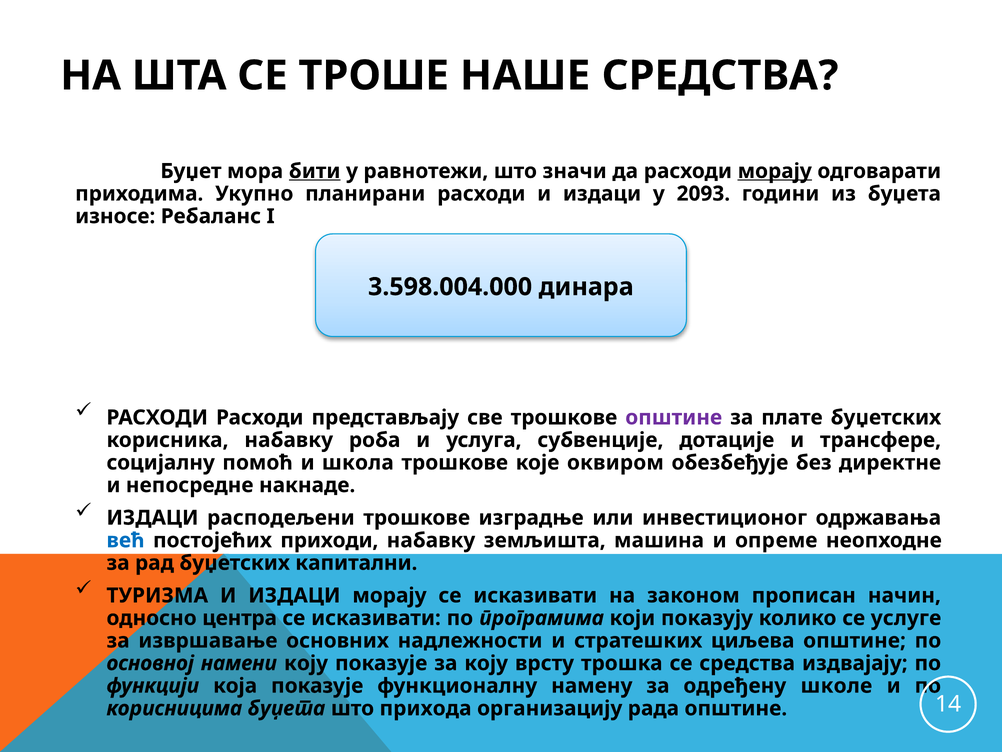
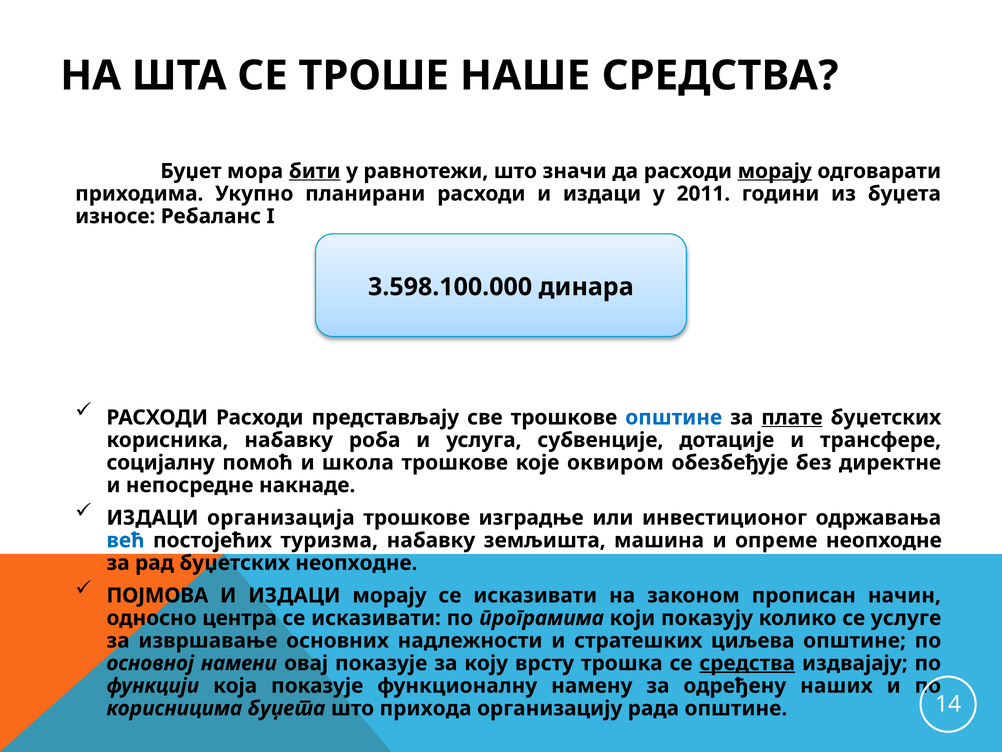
2093: 2093 -> 2011
3.598.004.000: 3.598.004.000 -> 3.598.100.000
општине at (674, 417) colour: purple -> blue
плате underline: none -> present
расподељени: расподељени -> организација
приходи: приходи -> туризма
буџетских капитални: капитални -> неопходне
ТУРИЗМА: ТУРИЗМА -> ПОЈМОВА
намени коју: коју -> овај
средства at (747, 663) underline: none -> present
школе: школе -> наших
